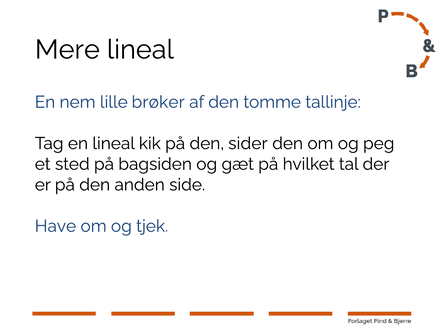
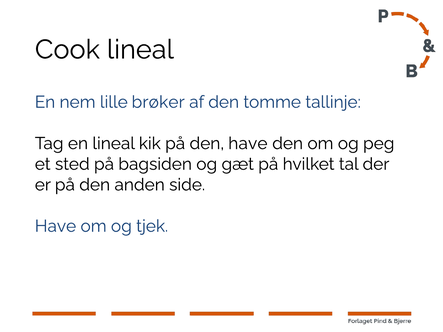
Mere: Mere -> Cook
den sider: sider -> have
